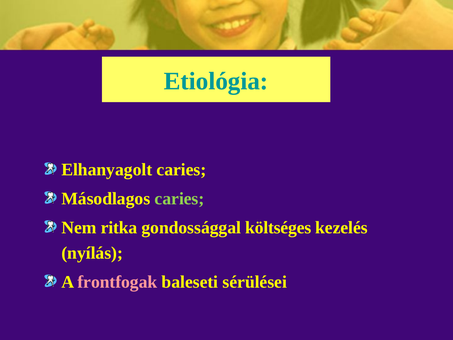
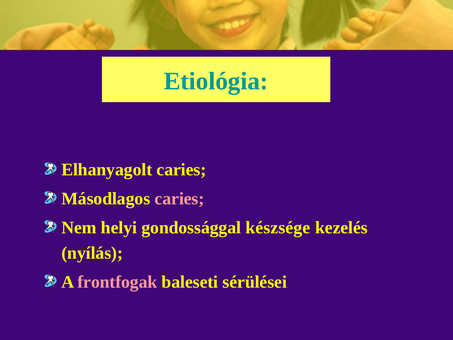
caries at (179, 199) colour: light green -> pink
ritka: ritka -> helyi
költséges: költséges -> készsége
